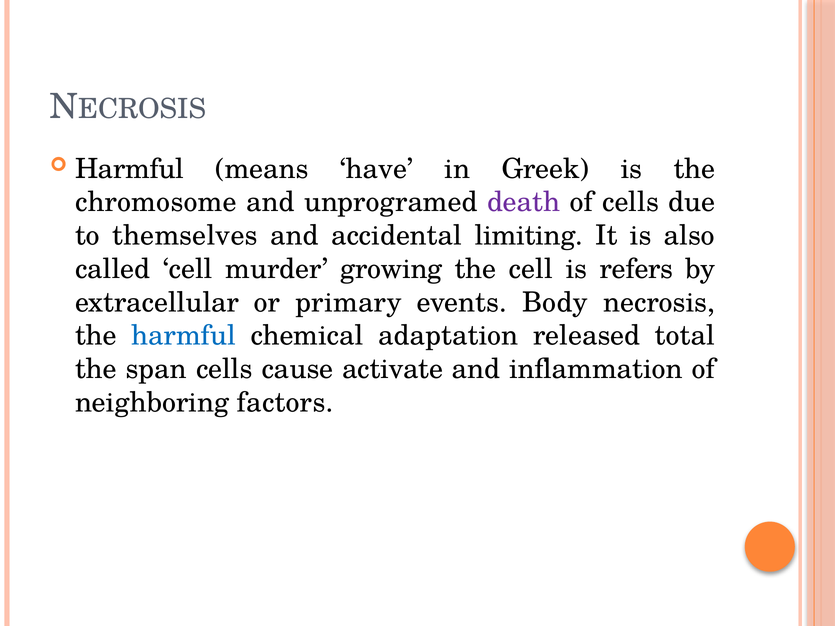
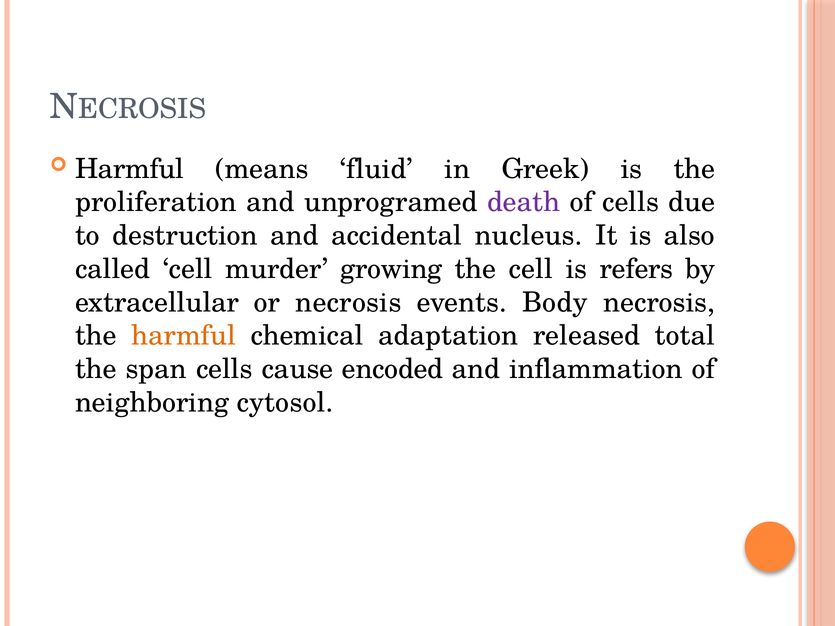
have: have -> fluid
chromosome: chromosome -> proliferation
themselves: themselves -> destruction
limiting: limiting -> nucleus
or primary: primary -> necrosis
harmful at (184, 336) colour: blue -> orange
activate: activate -> encoded
factors: factors -> cytosol
